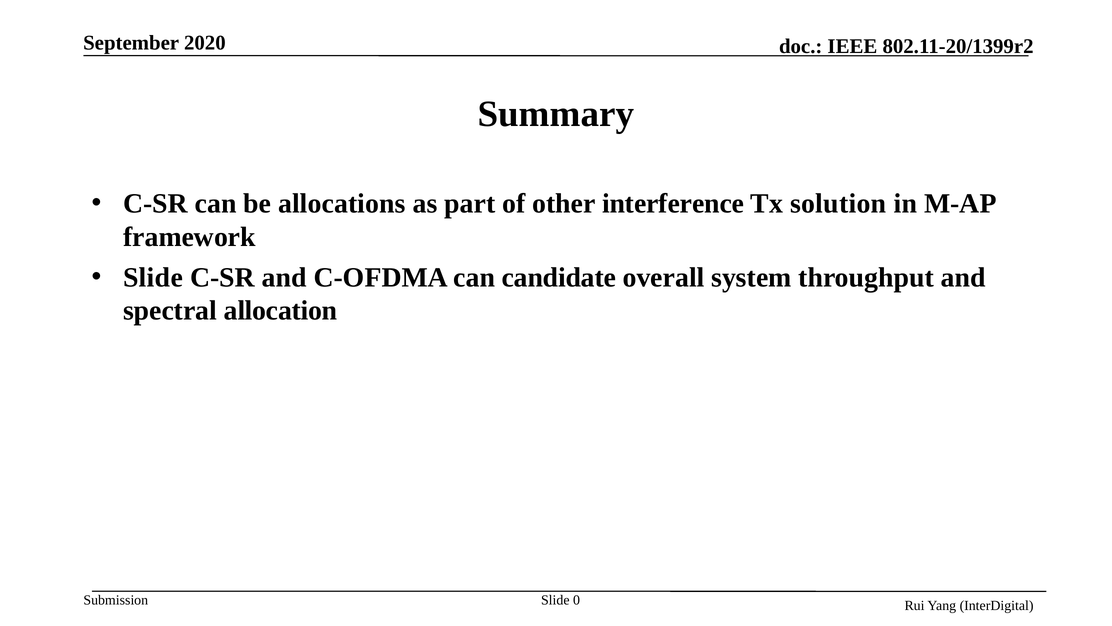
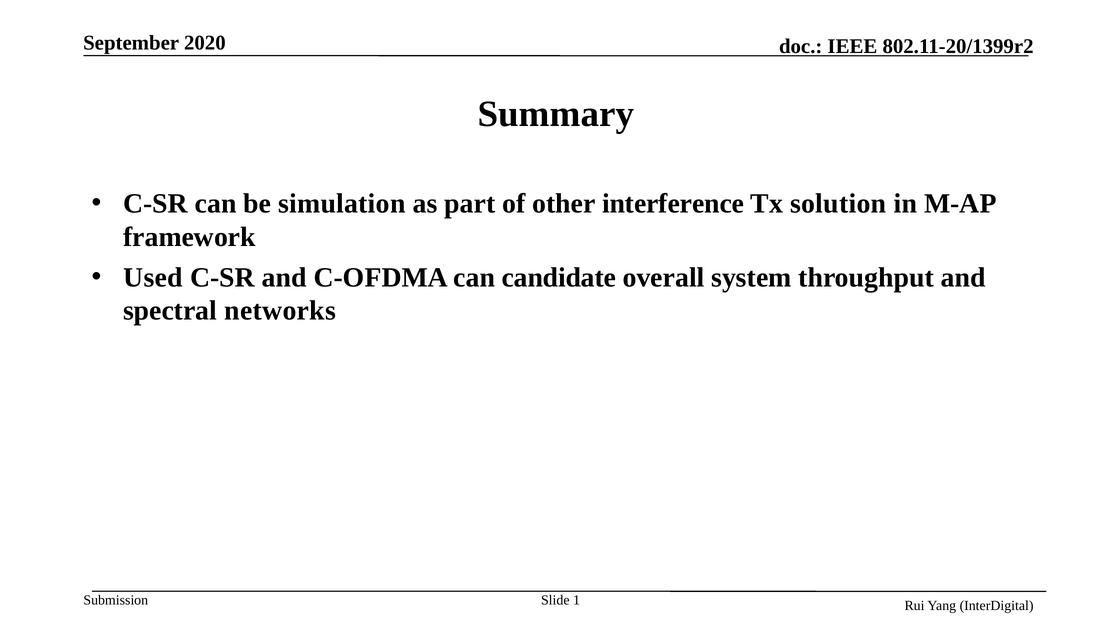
allocations: allocations -> simulation
Slide at (153, 277): Slide -> Used
allocation: allocation -> networks
0: 0 -> 1
